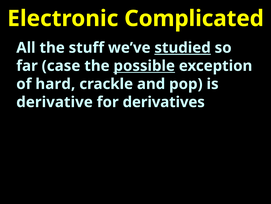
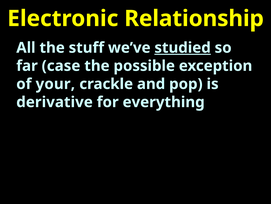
Complicated: Complicated -> Relationship
possible underline: present -> none
hard: hard -> your
derivatives: derivatives -> everything
